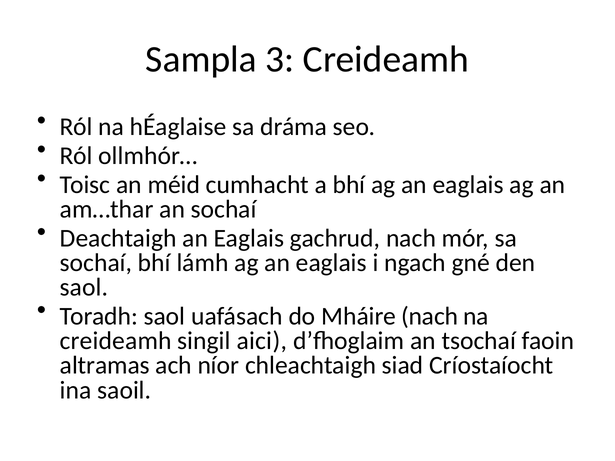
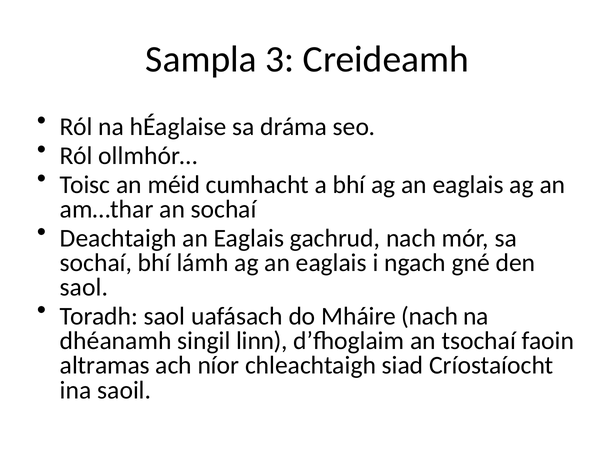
creideamh at (116, 341): creideamh -> dhéanamh
aici: aici -> linn
